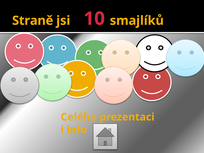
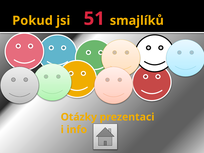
Straně: Straně -> Pokud
10: 10 -> 51
Celého: Celého -> Otázky
